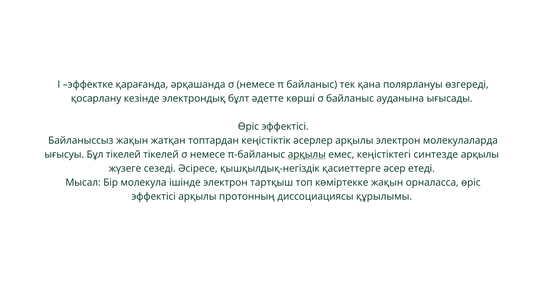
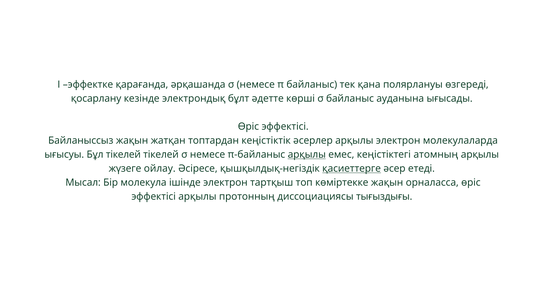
синтезде: синтезде -> атомның
сезеді: сезеді -> ойлау
қасиеттерге underline: none -> present
құрылымы: құрылымы -> тығыздығы
